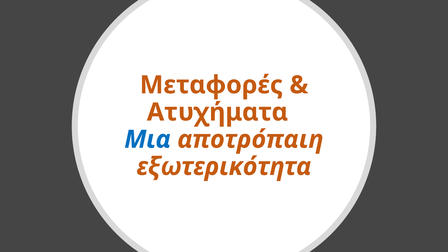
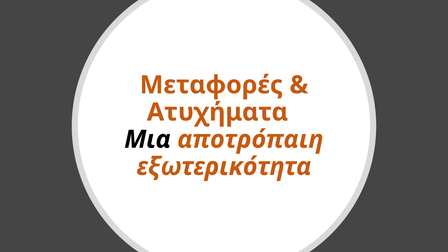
Μια colour: blue -> black
